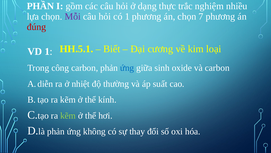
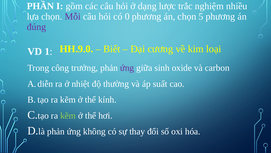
thực: thực -> lược
có 1: 1 -> 0
7: 7 -> 5
đúng colour: red -> purple
HH.5.1: HH.5.1 -> HH.9.0
công carbon: carbon -> trưởng
ứng at (127, 68) colour: blue -> purple
